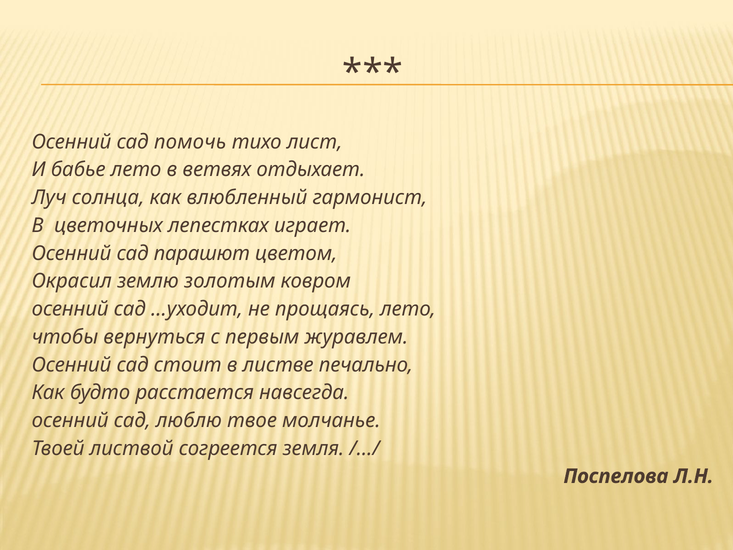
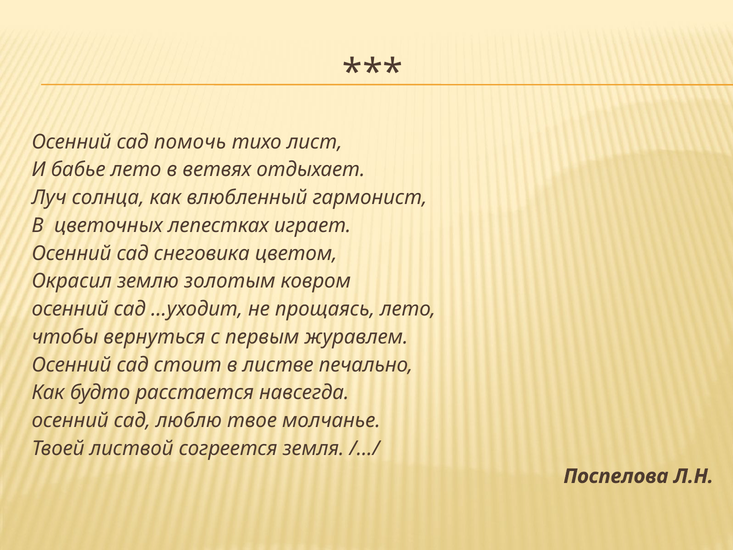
парашют: парашют -> снеговика
